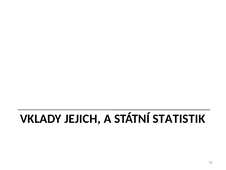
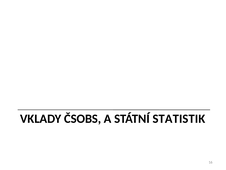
JEJICH: JEJICH -> ČSOBS
